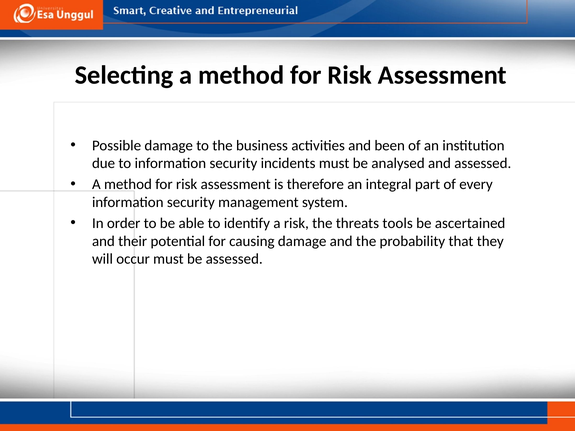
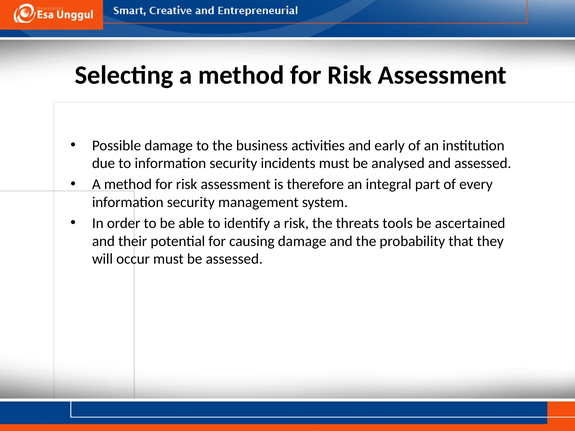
been: been -> early
